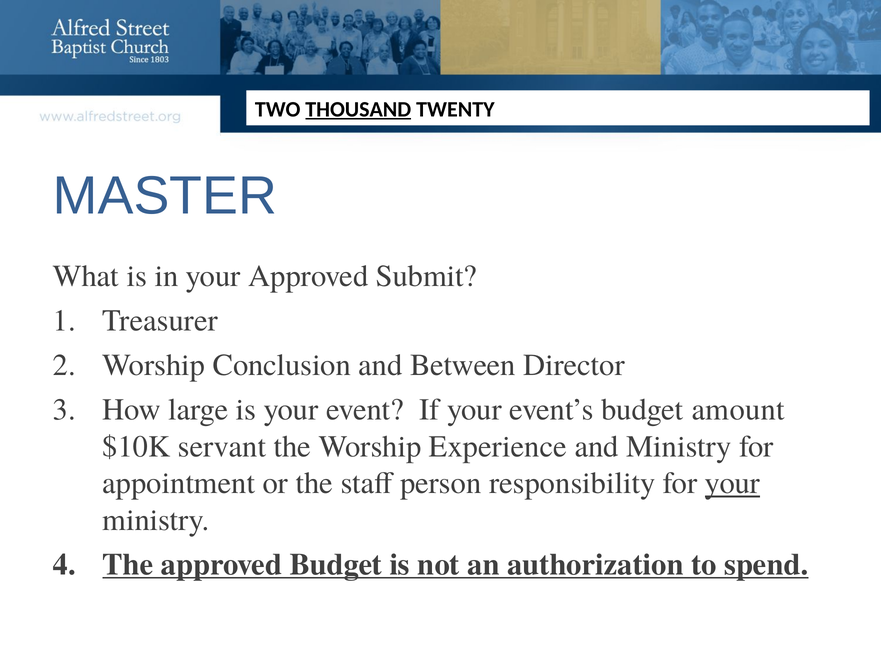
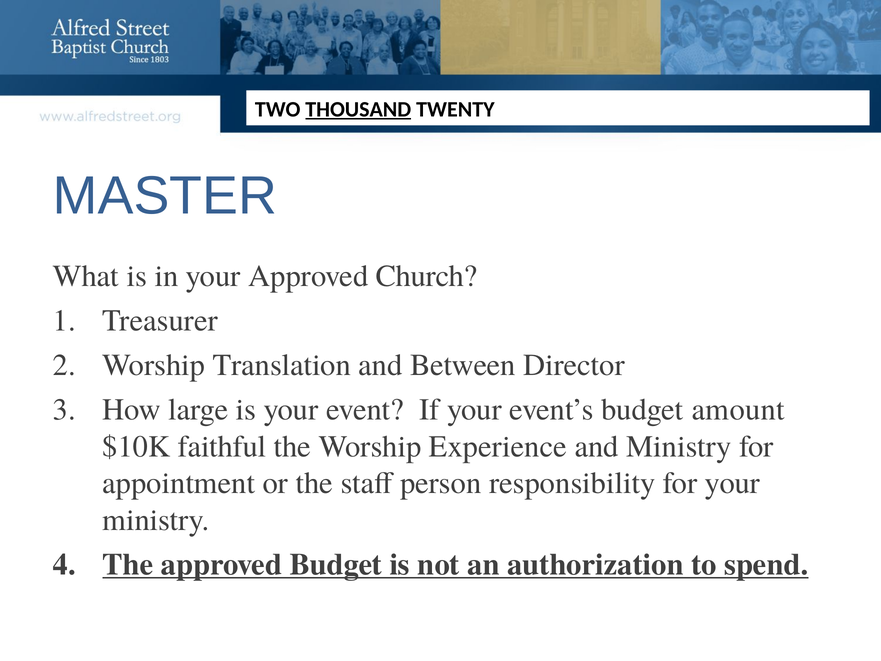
Submit: Submit -> Church
Conclusion: Conclusion -> Translation
servant: servant -> faithful
your at (733, 483) underline: present -> none
